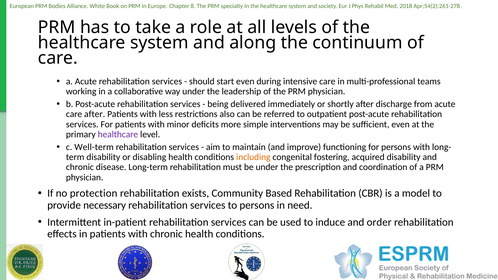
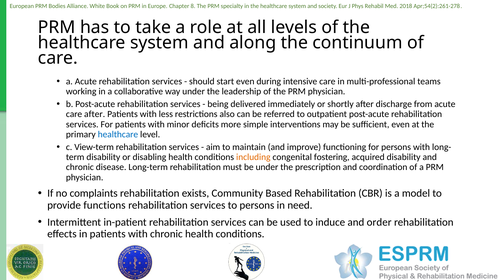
healthcare at (118, 134) colour: purple -> blue
Well-term: Well-term -> View-term
protection: protection -> complaints
necessary: necessary -> functions
